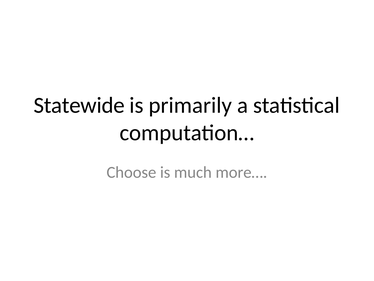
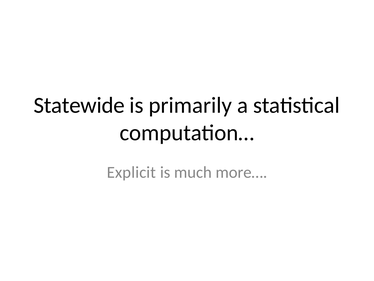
Choose: Choose -> Explicit
